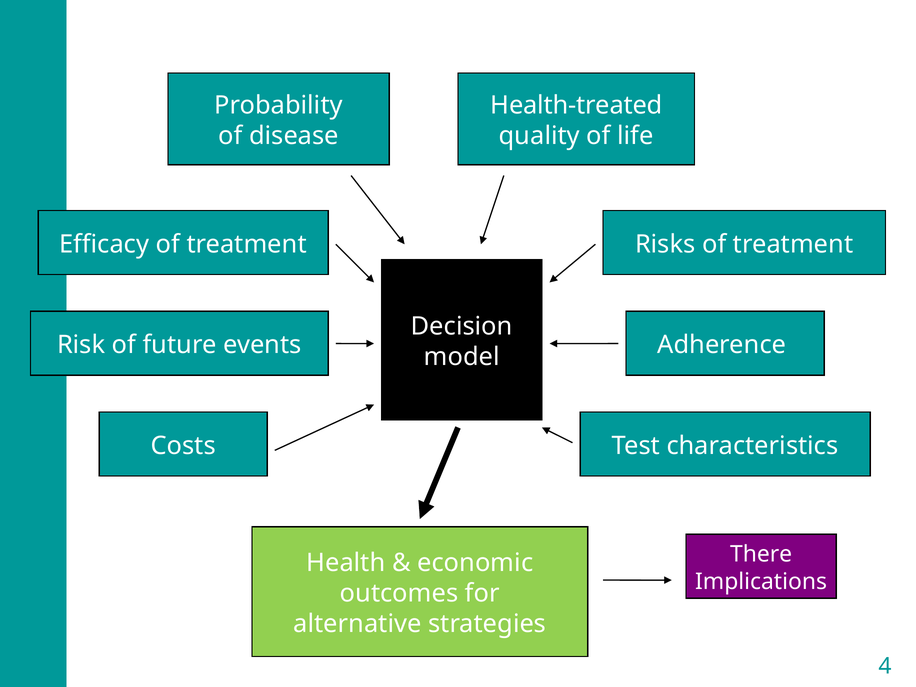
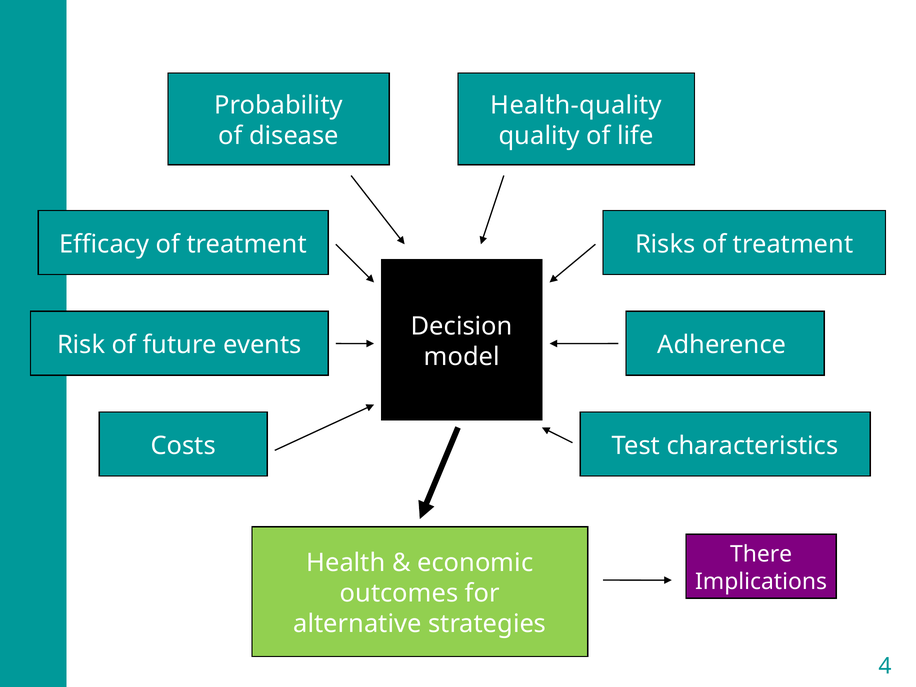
Health-treated: Health-treated -> Health-quality
